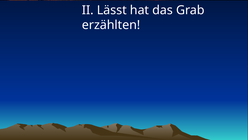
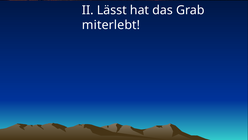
erzählten: erzählten -> miterlebt
